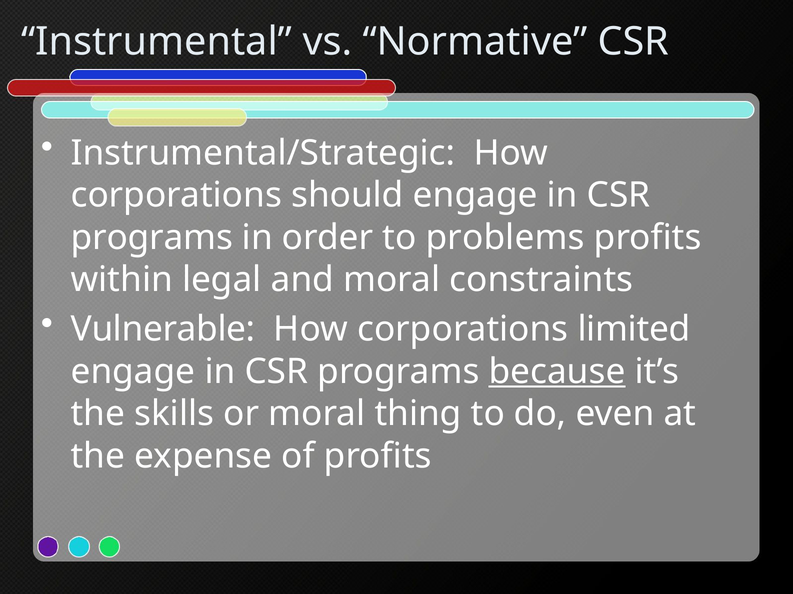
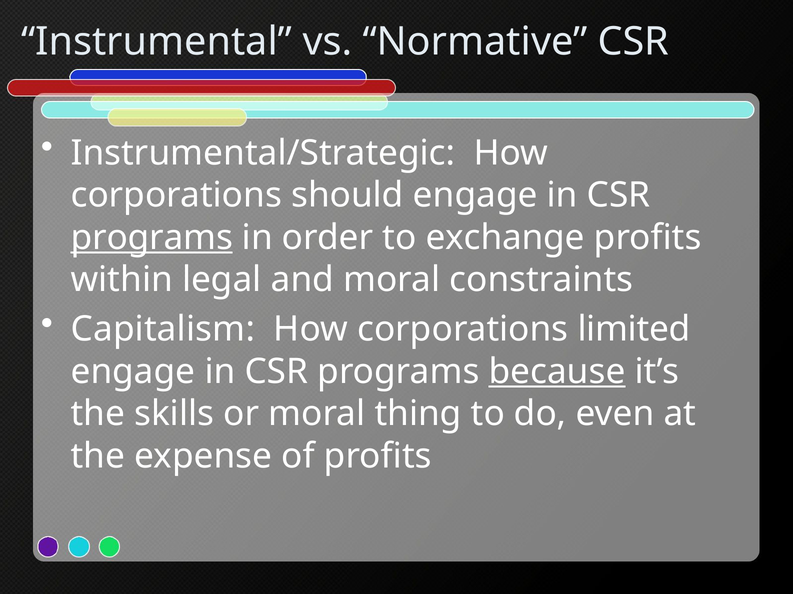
programs at (152, 238) underline: none -> present
problems: problems -> exchange
Vulnerable: Vulnerable -> Capitalism
